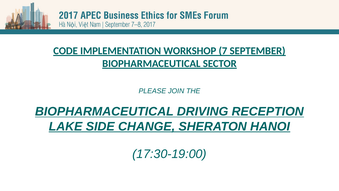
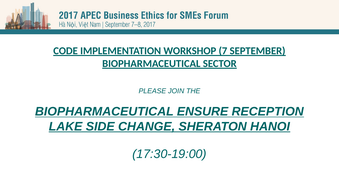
DRIVING: DRIVING -> ENSURE
